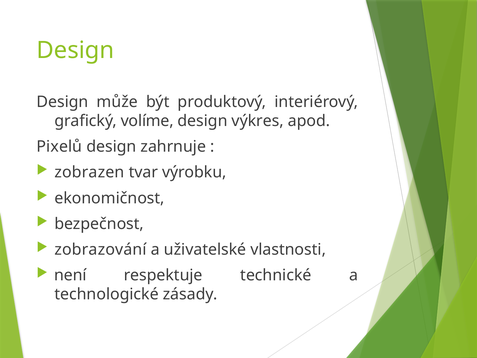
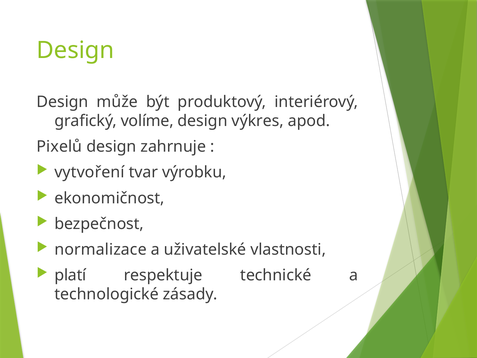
zobrazen: zobrazen -> vytvoření
zobrazování: zobrazování -> normalizace
není: není -> platí
